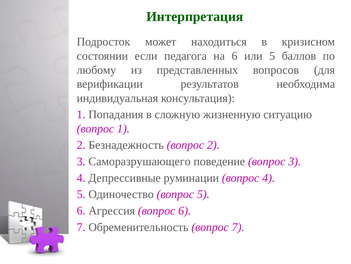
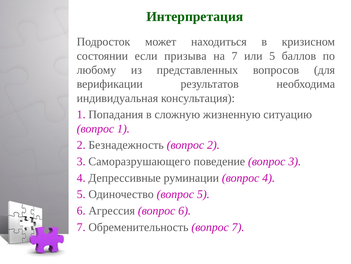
педагога: педагога -> призыва
на 6: 6 -> 7
